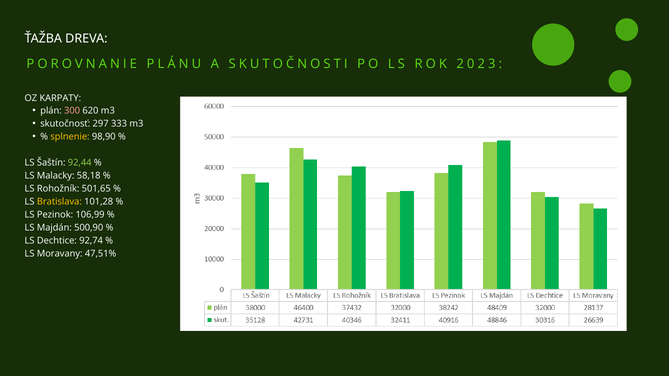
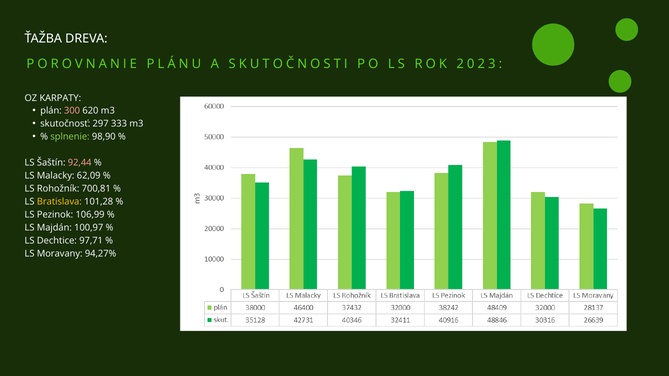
splnenie colour: yellow -> light green
92,44 colour: light green -> pink
58,18: 58,18 -> 62,09
501,65: 501,65 -> 700,81
500,90: 500,90 -> 100,97
92,74: 92,74 -> 97,71
47,51%: 47,51% -> 94,27%
